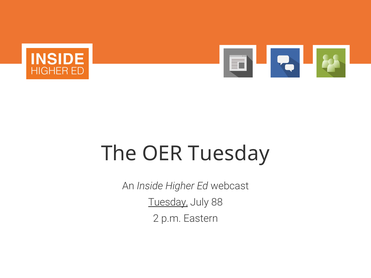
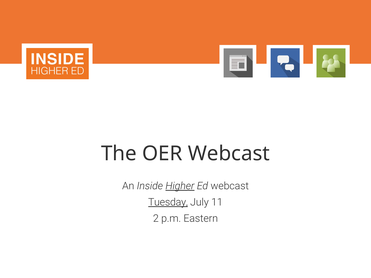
OER Tuesday: Tuesday -> Webcast
Higher underline: none -> present
88: 88 -> 11
